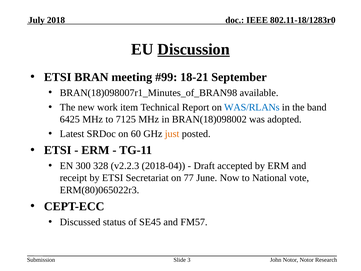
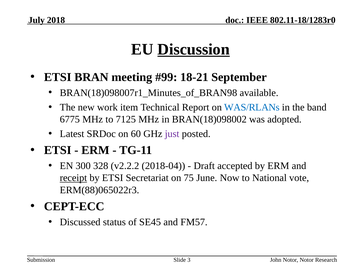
6425: 6425 -> 6775
just colour: orange -> purple
v2.2.3: v2.2.3 -> v2.2.2
receipt underline: none -> present
77: 77 -> 75
ERM(80)065022r3: ERM(80)065022r3 -> ERM(88)065022r3
